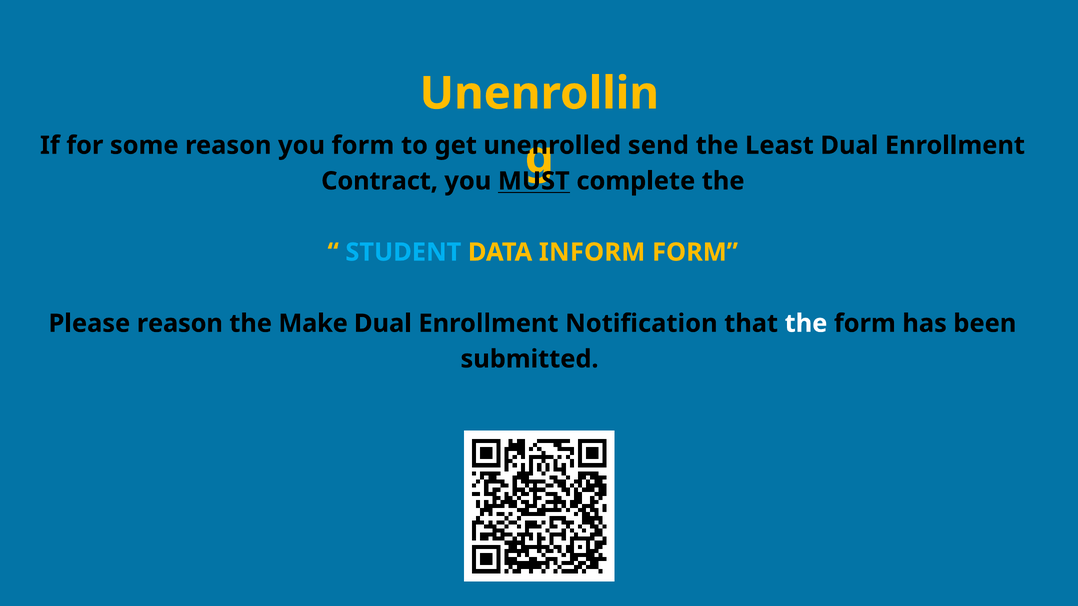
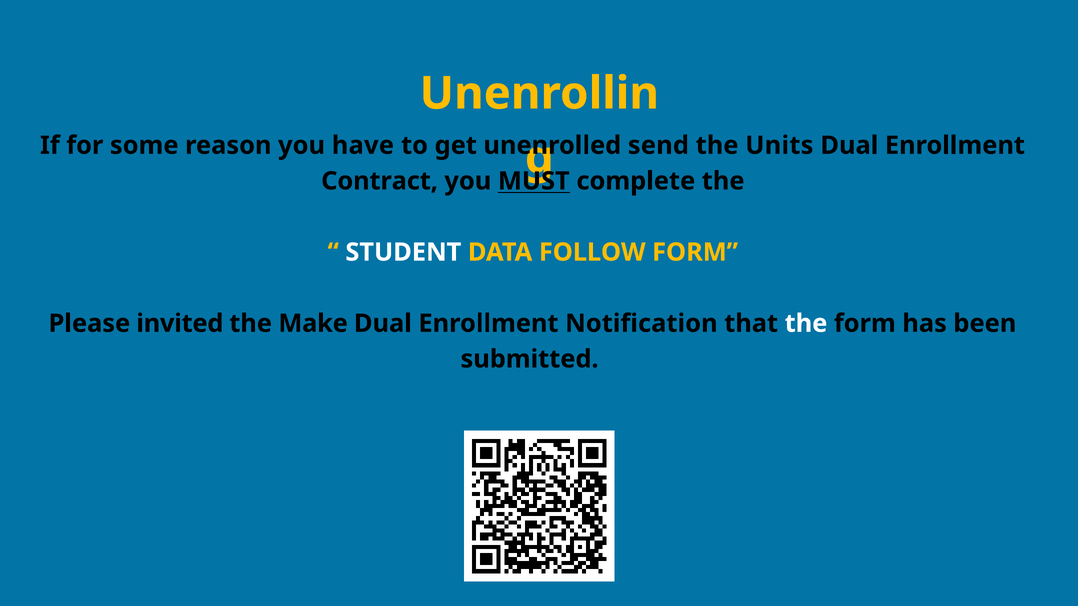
you form: form -> have
Least: Least -> Units
STUDENT colour: light blue -> white
INFORM: INFORM -> FOLLOW
Please reason: reason -> invited
